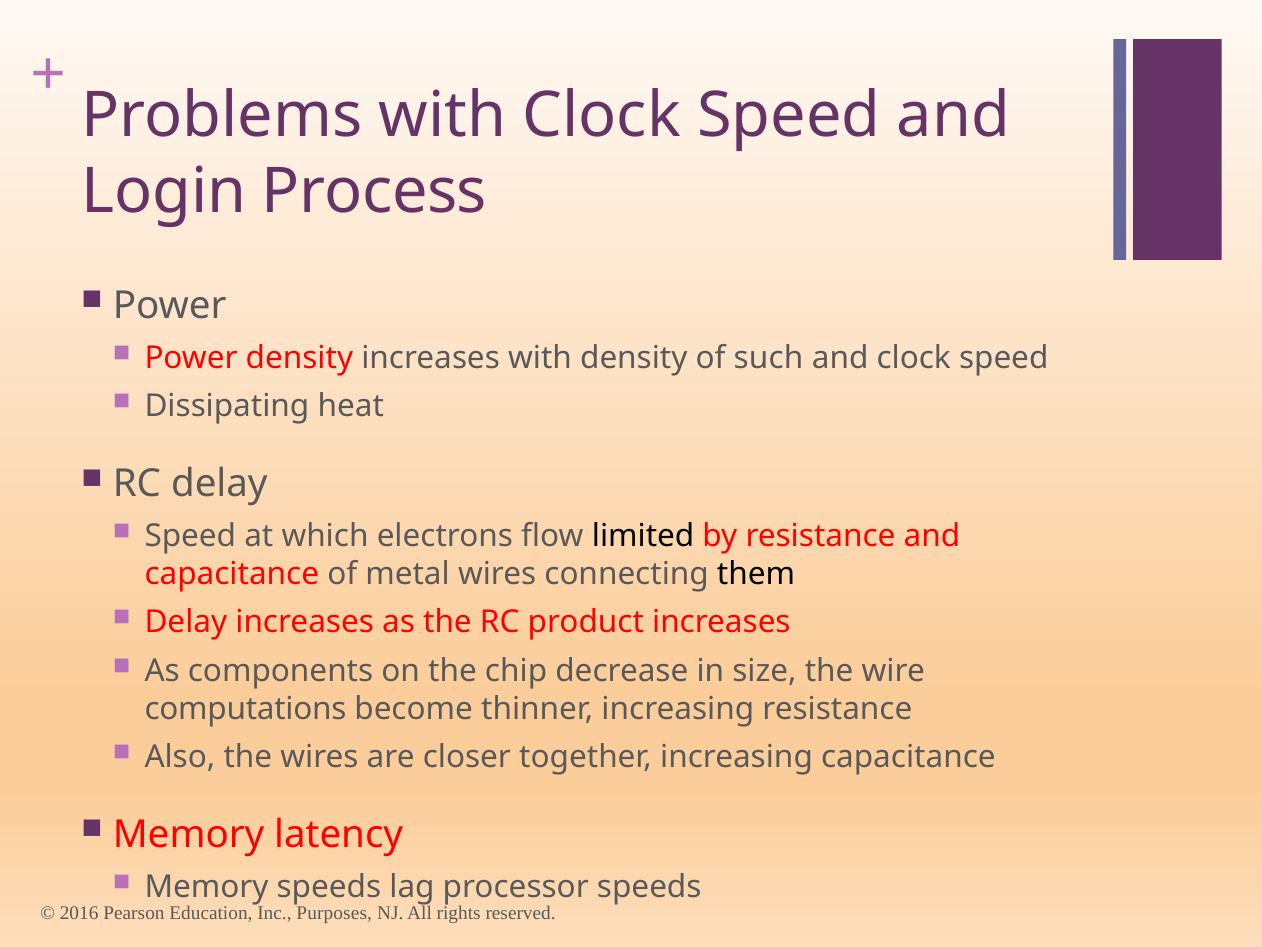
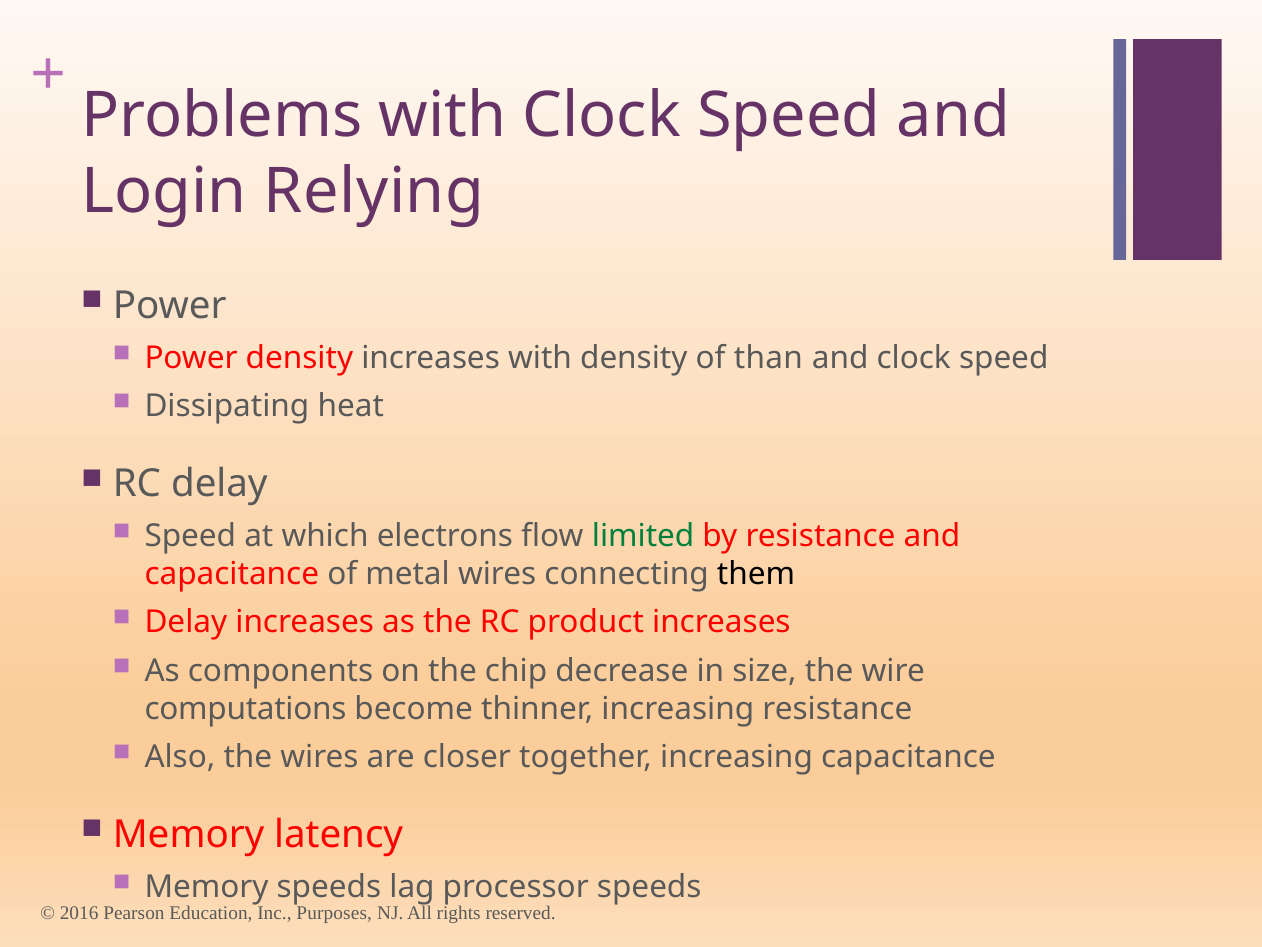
Process: Process -> Relying
such: such -> than
limited colour: black -> green
